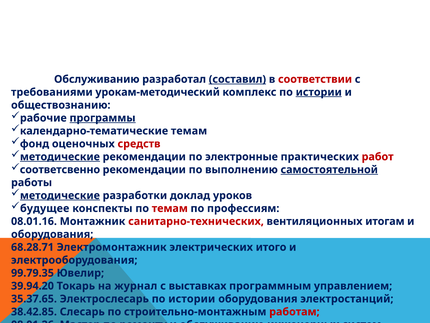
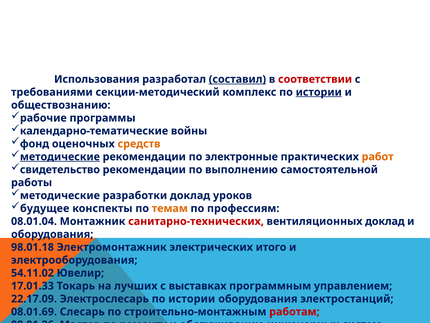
Обслуживанию at (97, 79): Обслуживанию -> Использования
урокам-методический: урокам-методический -> секции-методический
программы underline: present -> none
календарно-тематические темам: темам -> войны
средств colour: red -> orange
работ colour: red -> orange
соответсвенно: соответсвенно -> свидетельство
самостоятельной underline: present -> none
методические at (60, 195) underline: present -> none
темам at (170, 208) colour: red -> orange
08.01.16: 08.01.16 -> 08.01.04
вентиляционных итогам: итогам -> доклад
68.28.71: 68.28.71 -> 98.01.18
99.79.35: 99.79.35 -> 54.11.02
39.94.20: 39.94.20 -> 17.01.33
журнал: журнал -> лучших
35.37.65: 35.37.65 -> 22.17.09
38.42.85: 38.42.85 -> 08.01.69
